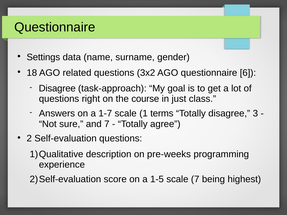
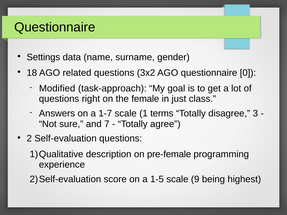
6: 6 -> 0
Disagree at (57, 88): Disagree -> Modified
course: course -> female
pre-weeks: pre-weeks -> pre-female
scale 7: 7 -> 9
